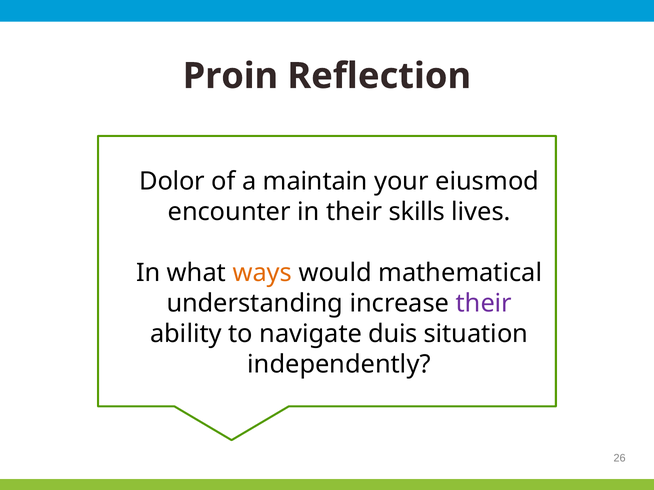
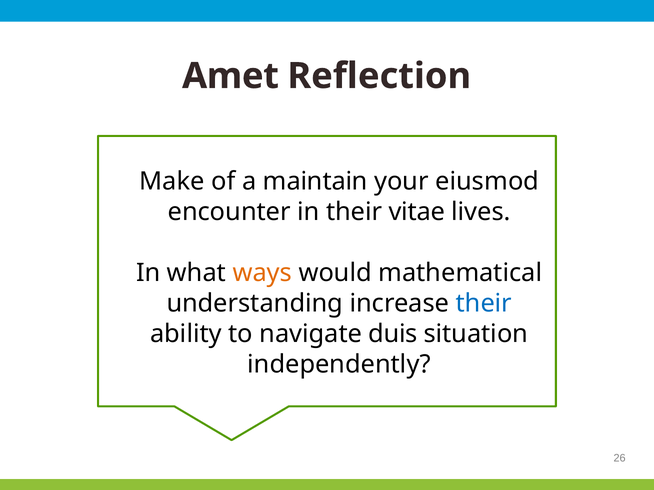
Proin: Proin -> Amet
Dolor: Dolor -> Make
skills: skills -> vitae
their at (484, 304) colour: purple -> blue
